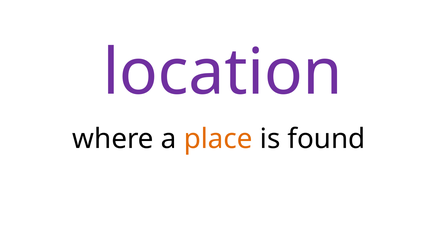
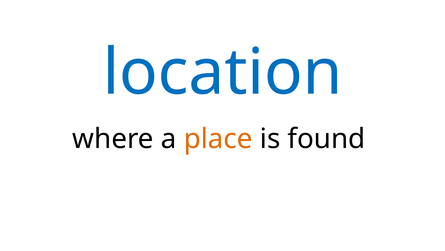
location colour: purple -> blue
